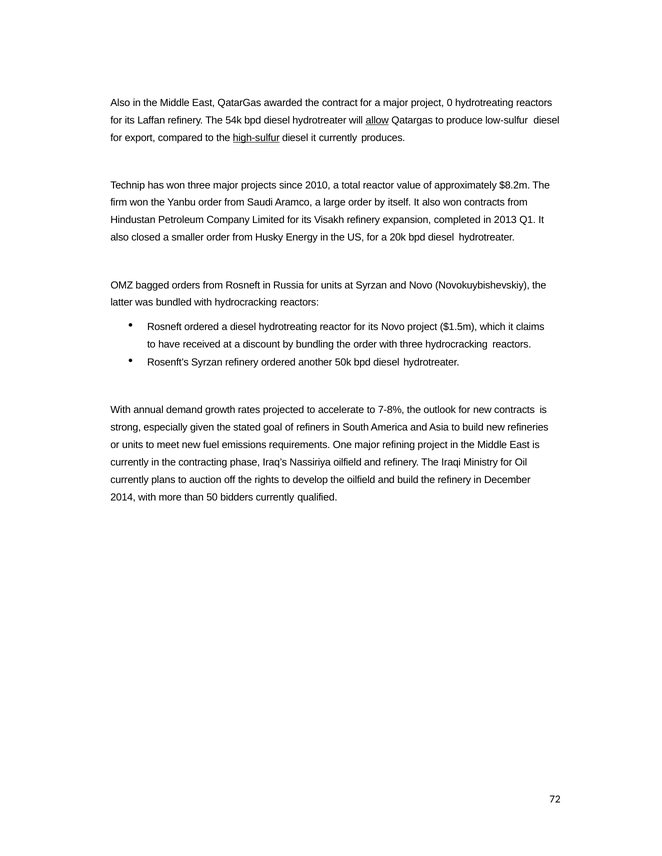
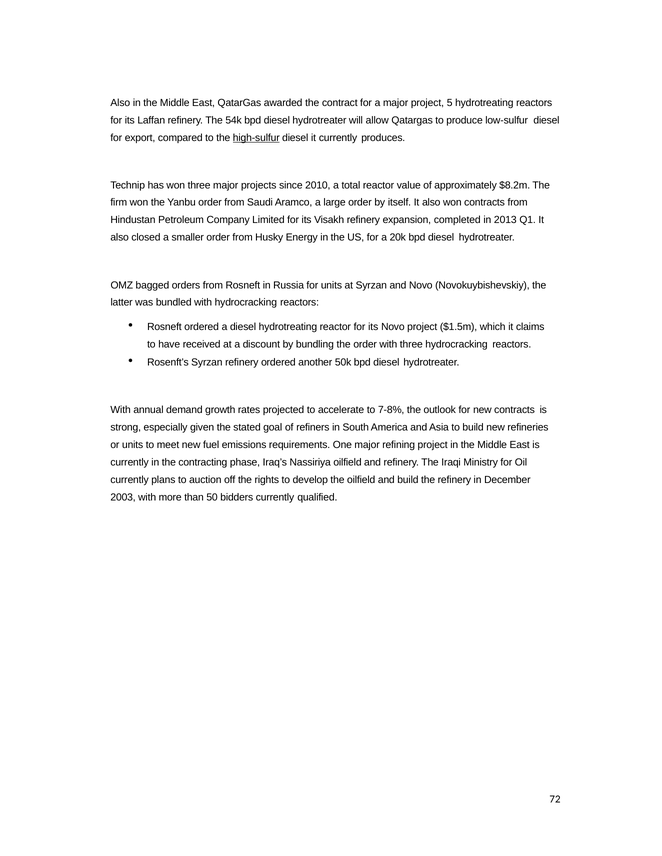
0: 0 -> 5
allow underline: present -> none
2014: 2014 -> 2003
